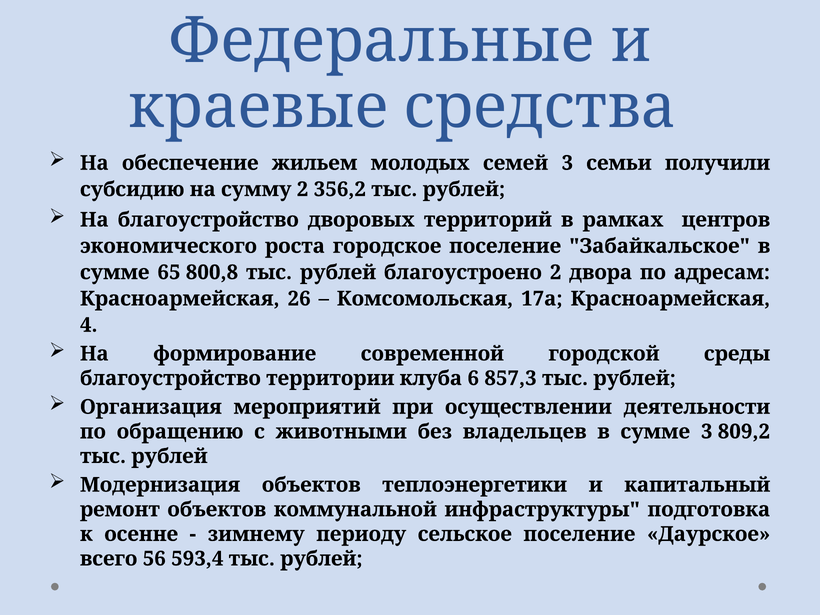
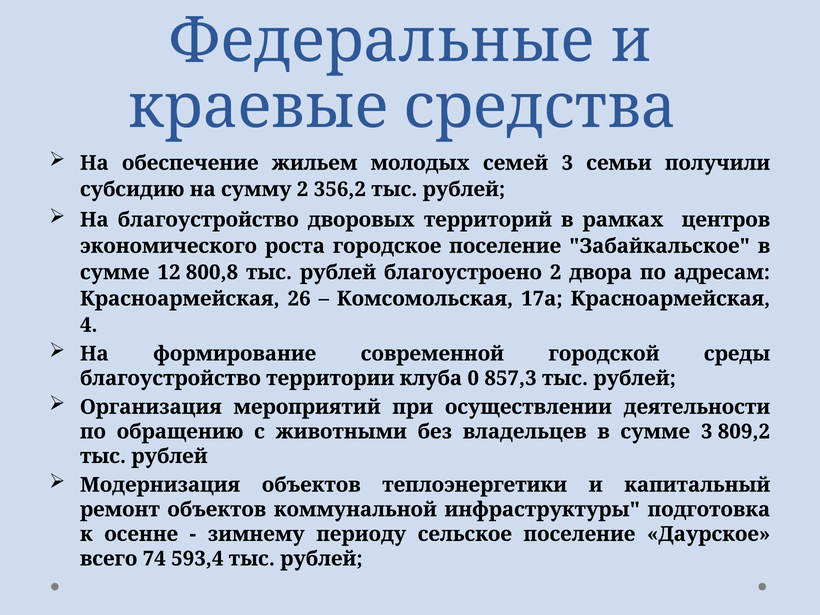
65: 65 -> 12
6: 6 -> 0
56: 56 -> 74
